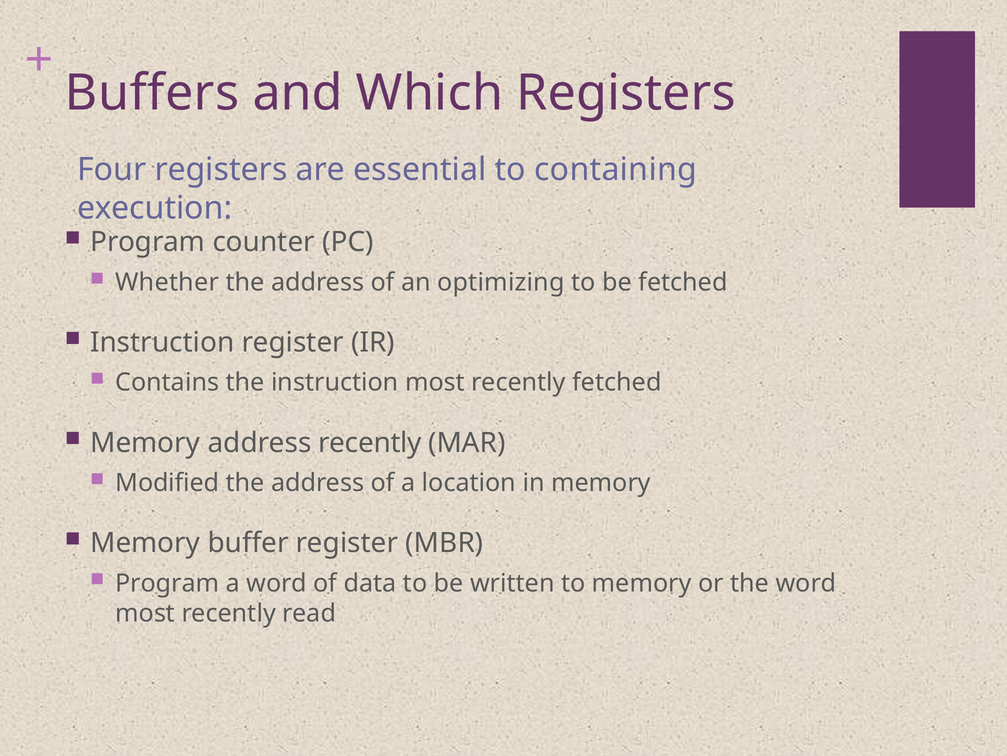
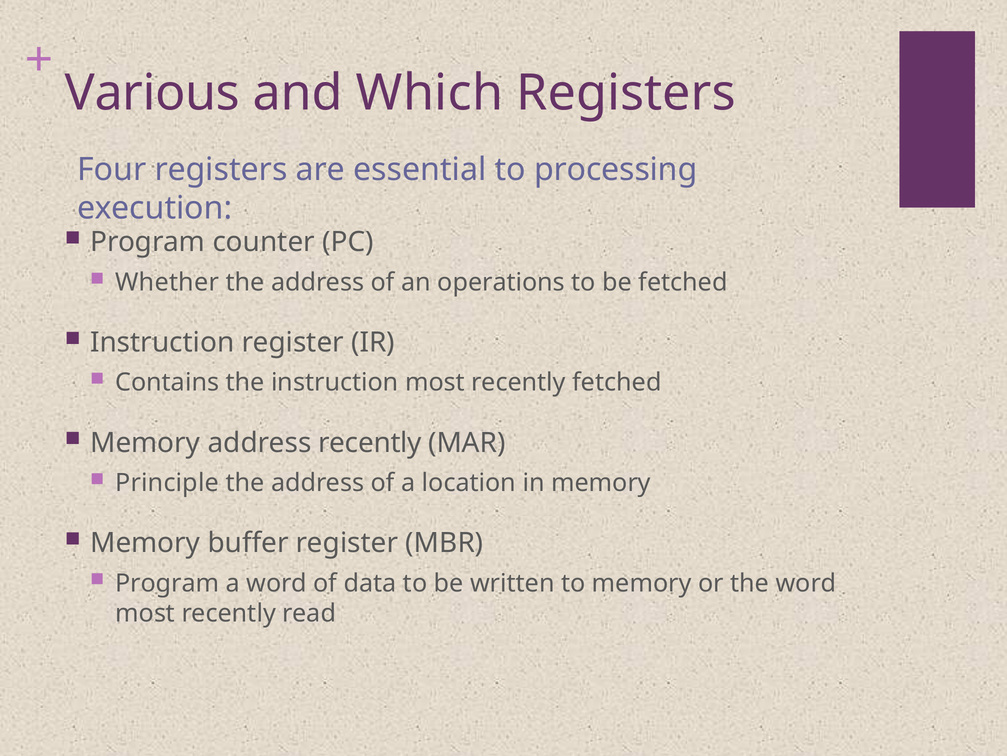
Buffers: Buffers -> Various
containing: containing -> processing
optimizing: optimizing -> operations
Modified: Modified -> Principle
